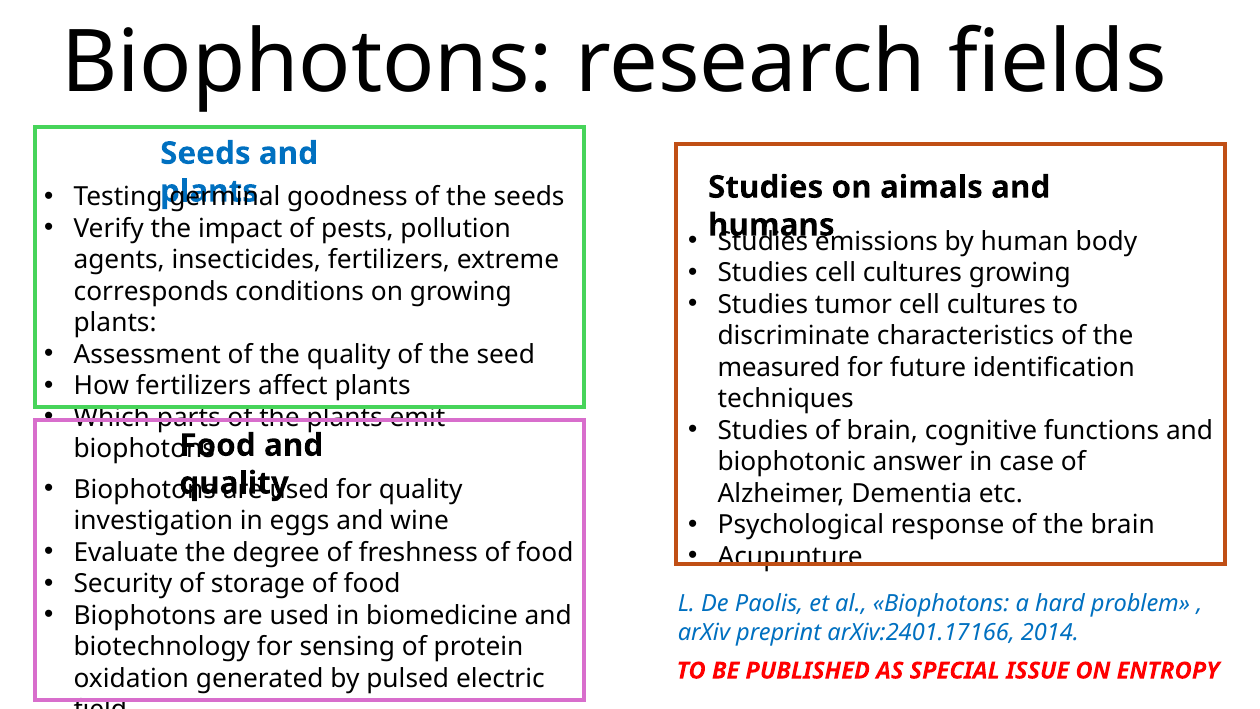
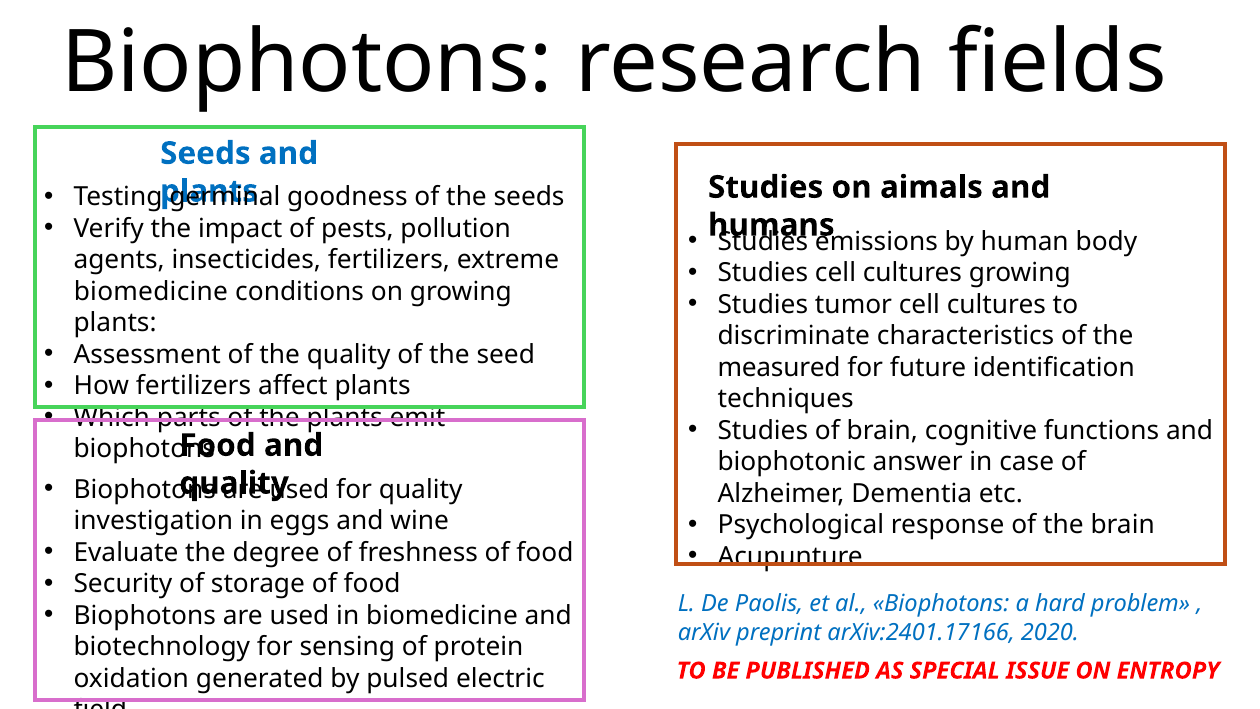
corresponds at (151, 292): corresponds -> biomedicine
2014: 2014 -> 2020
